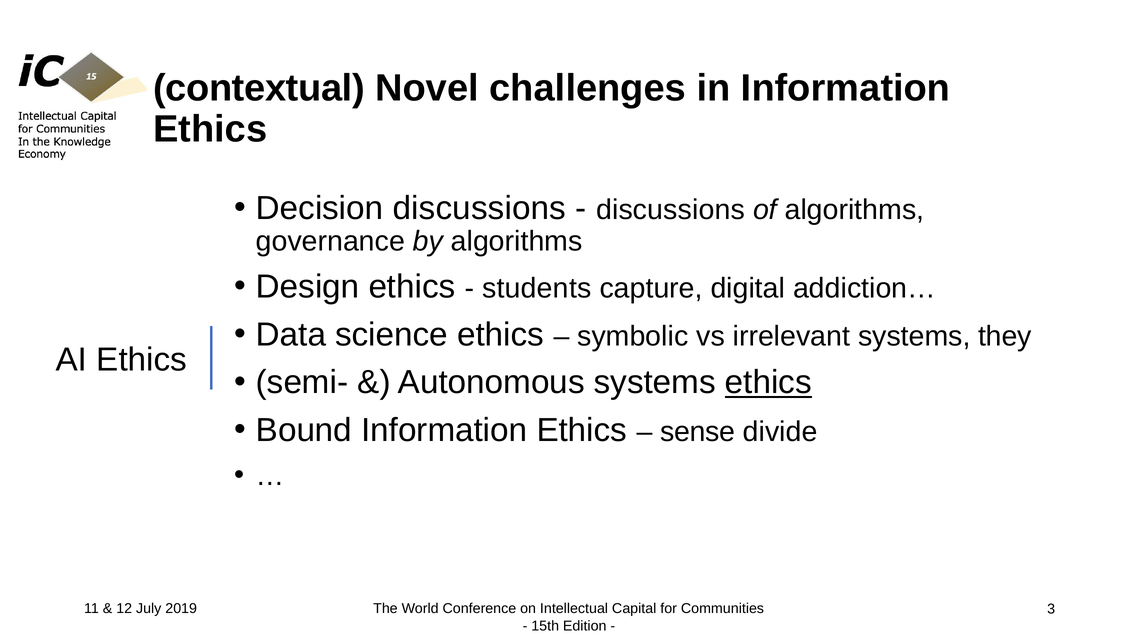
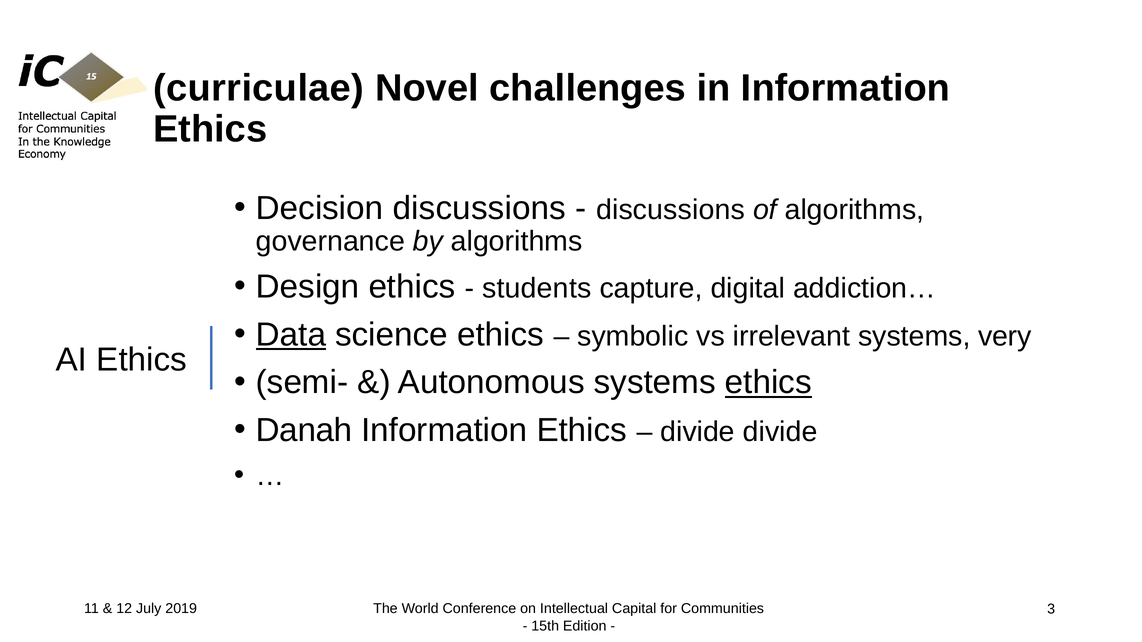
contextual: contextual -> curriculae
Data underline: none -> present
they: they -> very
Bound: Bound -> Danah
sense at (698, 432): sense -> divide
